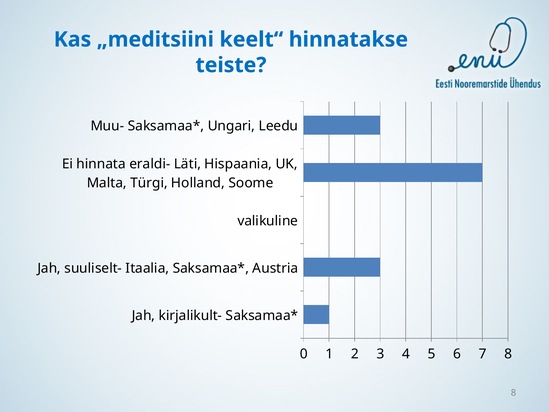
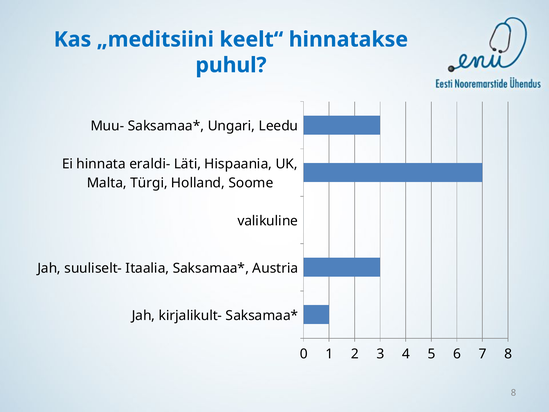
teiste: teiste -> puhul
